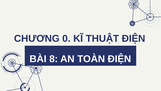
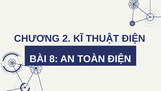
0: 0 -> 2
